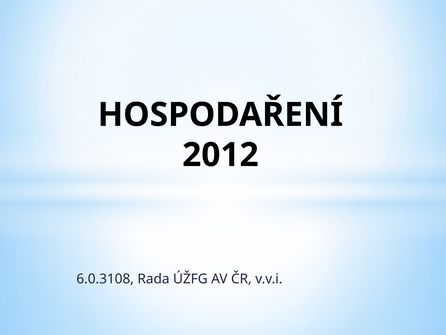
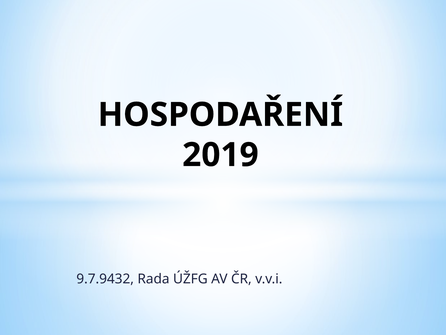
2012: 2012 -> 2019
6.0.3108: 6.0.3108 -> 9.7.9432
